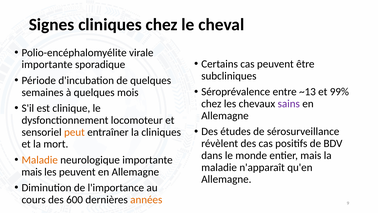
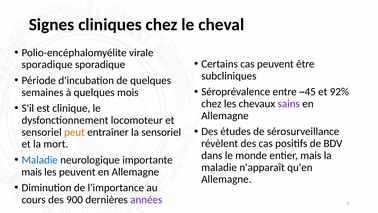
importante at (47, 64): importante -> sporadique
~13: ~13 -> ~45
99%: 99% -> 92%
la cliniques: cliniques -> sensoriel
Maladie at (40, 160) colour: orange -> blue
600: 600 -> 900
années colour: orange -> purple
